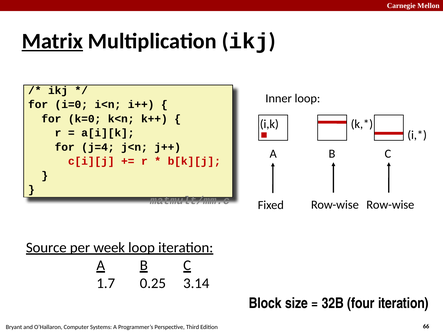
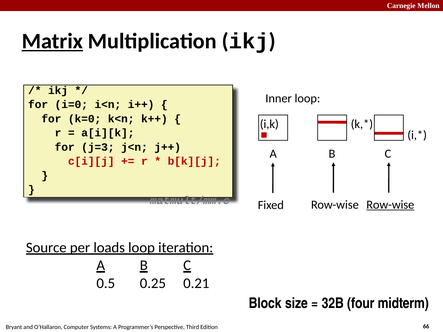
j=4: j=4 -> j=3
Row-wise at (390, 205) underline: none -> present
week: week -> loads
1.7: 1.7 -> 0.5
3.14: 3.14 -> 0.21
four iteration: iteration -> midterm
